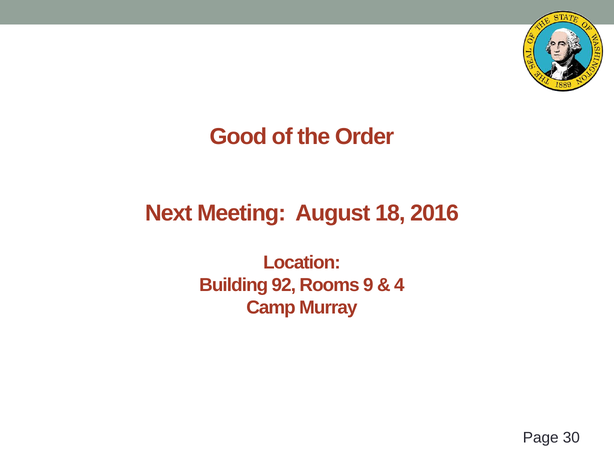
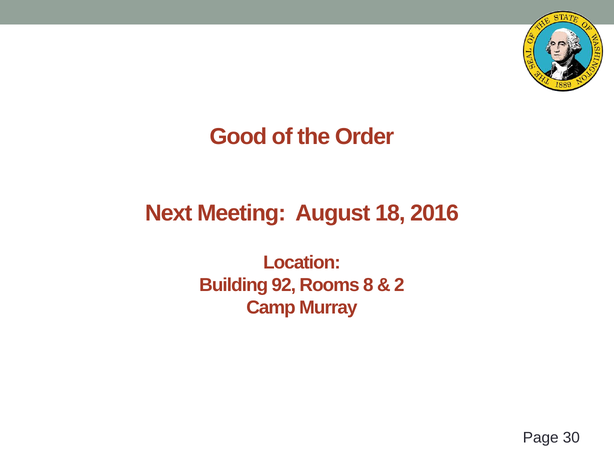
9: 9 -> 8
4: 4 -> 2
